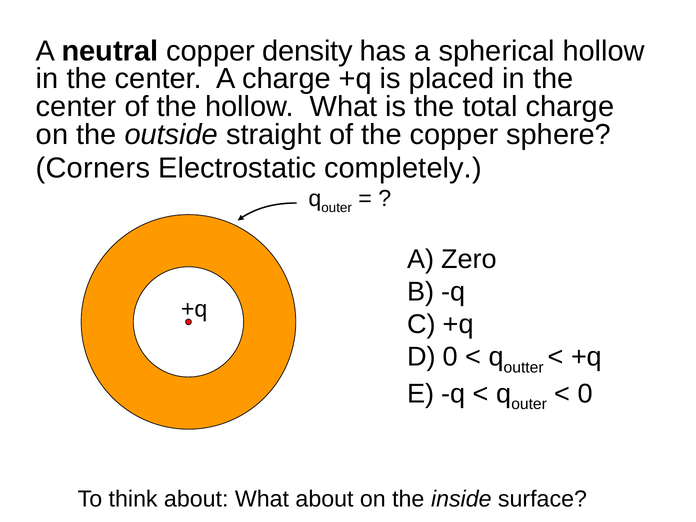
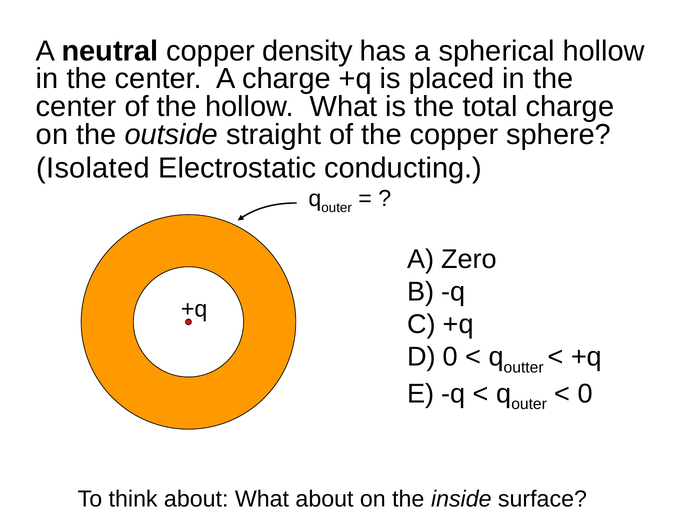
Corners: Corners -> Isolated
completely: completely -> conducting
